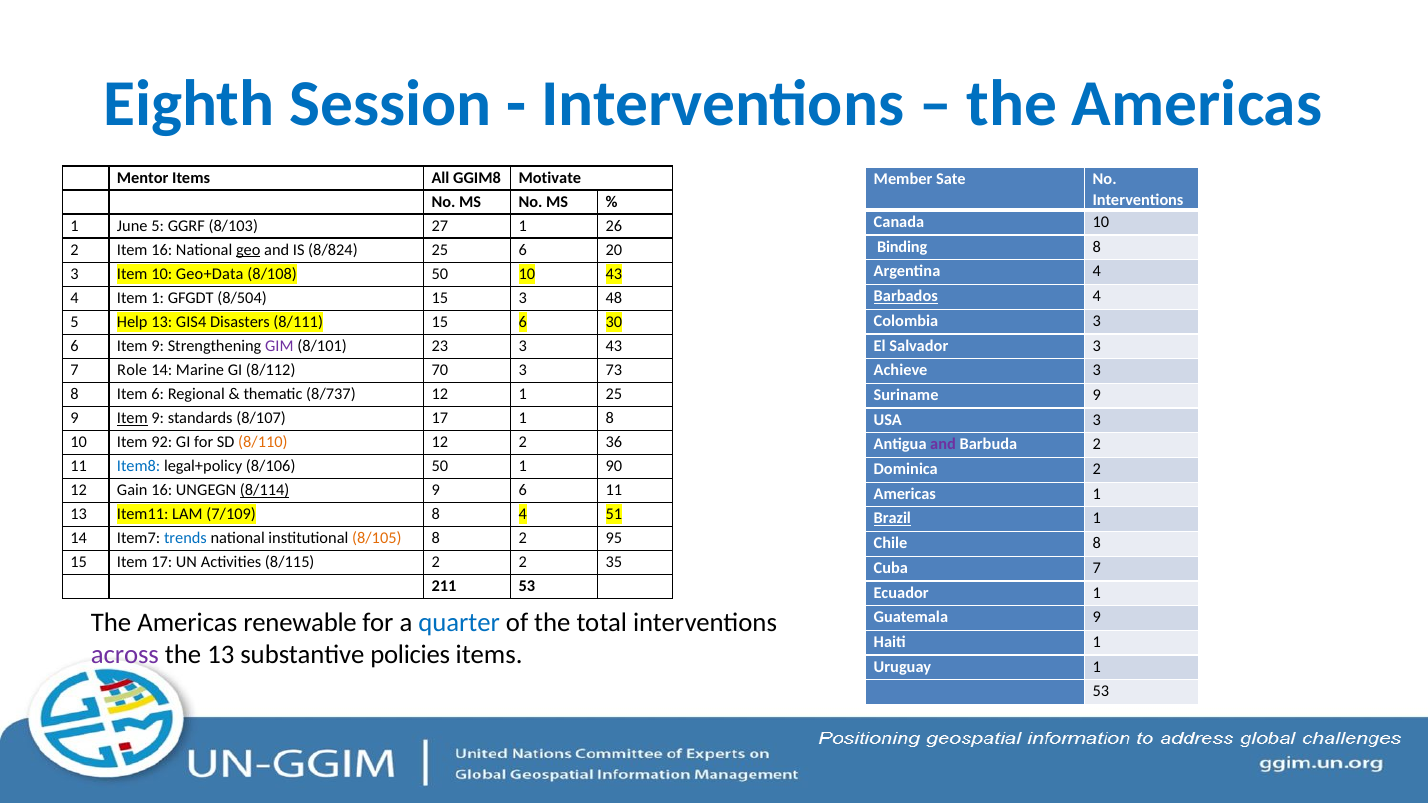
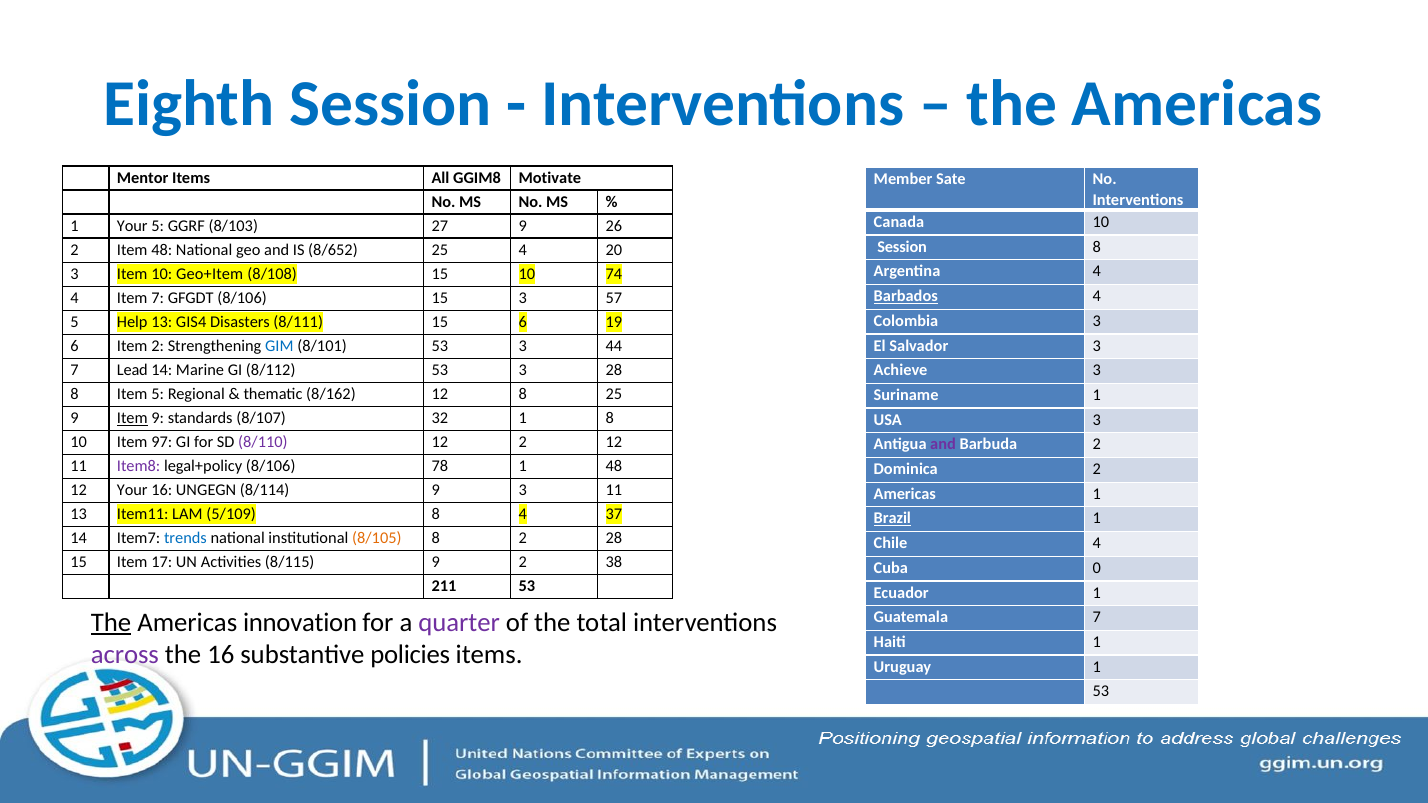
1 June: June -> Your
27 1: 1 -> 9
Binding at (902, 247): Binding -> Session
Item 16: 16 -> 48
geo underline: present -> none
8/824: 8/824 -> 8/652
25 6: 6 -> 4
Geo+Data: Geo+Data -> Geo+Item
8/108 50: 50 -> 15
10 43: 43 -> 74
Item 1: 1 -> 7
GFGDT 8/504: 8/504 -> 8/106
48: 48 -> 57
30: 30 -> 19
6 Item 9: 9 -> 2
GIM colour: purple -> blue
8/101 23: 23 -> 53
3 43: 43 -> 44
Role: Role -> Lead
8/112 70: 70 -> 53
3 73: 73 -> 28
Item 6: 6 -> 5
8/737: 8/737 -> 8/162
12 1: 1 -> 8
Suriname 9: 9 -> 1
8/107 17: 17 -> 32
92: 92 -> 97
8/110 colour: orange -> purple
2 36: 36 -> 12
Item8 colour: blue -> purple
8/106 50: 50 -> 78
1 90: 90 -> 48
12 Gain: Gain -> Your
8/114 underline: present -> none
9 6: 6 -> 3
7/109: 7/109 -> 5/109
51: 51 -> 37
2 95: 95 -> 28
Chile 8: 8 -> 4
8/115 2: 2 -> 9
35: 35 -> 38
Cuba 7: 7 -> 0
Guatemala 9: 9 -> 7
The at (111, 622) underline: none -> present
renewable: renewable -> innovation
quarter colour: blue -> purple
the 13: 13 -> 16
